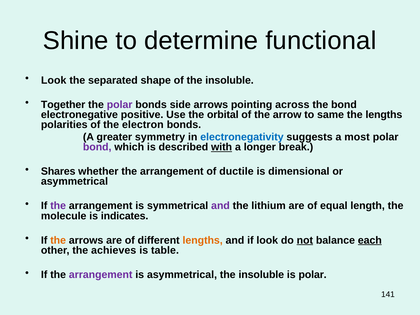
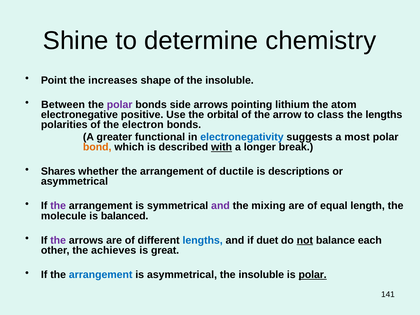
functional: functional -> chemistry
Look at (54, 80): Look -> Point
separated: separated -> increases
Together: Together -> Between
across: across -> lithium
the bond: bond -> atom
same: same -> class
symmetry: symmetry -> functional
bond at (97, 147) colour: purple -> orange
dimensional: dimensional -> descriptions
lithium: lithium -> mixing
indicates: indicates -> balanced
the at (58, 240) colour: orange -> purple
lengths at (203, 240) colour: orange -> blue
if look: look -> duet
each underline: present -> none
table: table -> great
arrangement at (101, 275) colour: purple -> blue
polar at (313, 275) underline: none -> present
